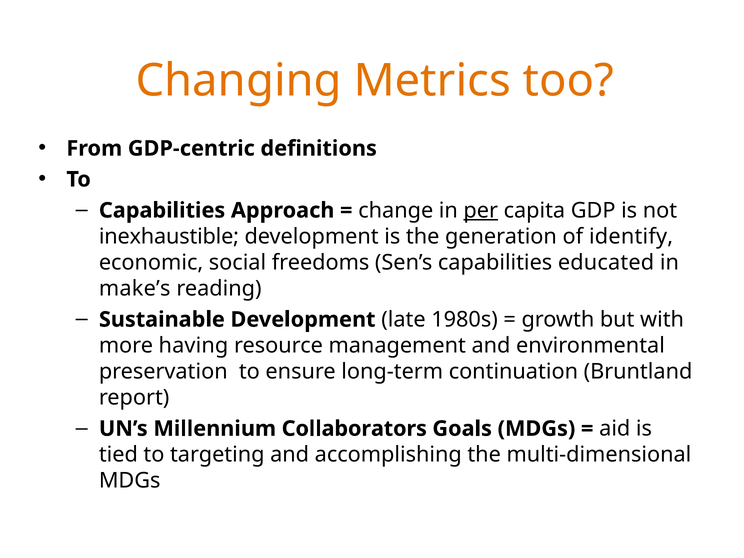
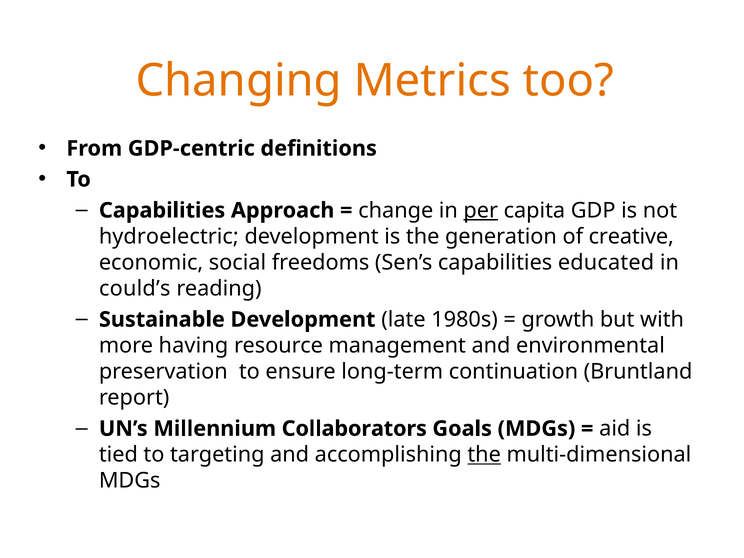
inexhaustible: inexhaustible -> hydroelectric
identify: identify -> creative
make’s: make’s -> could’s
the at (484, 455) underline: none -> present
